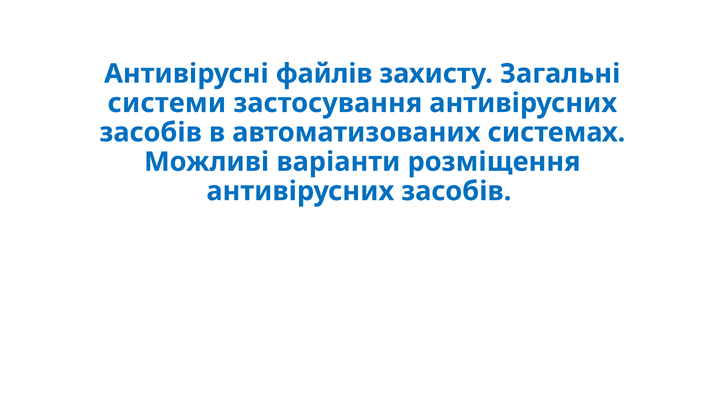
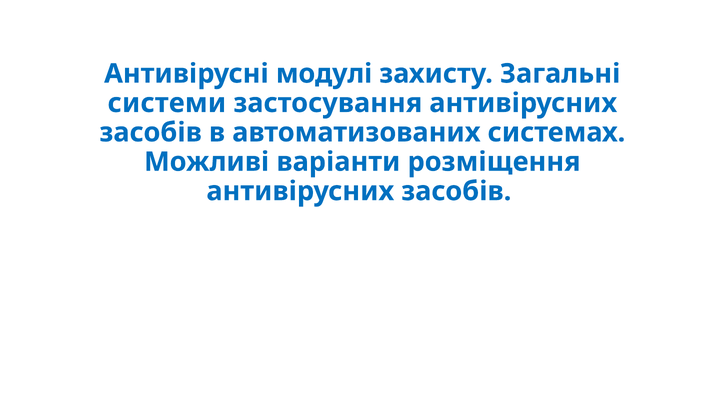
файлів: файлів -> модулі
